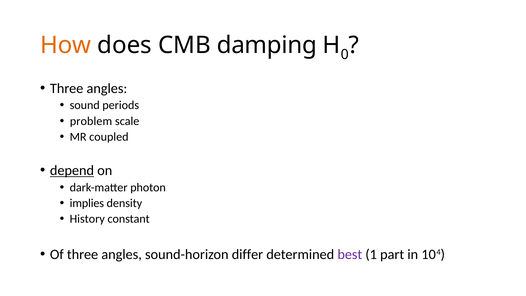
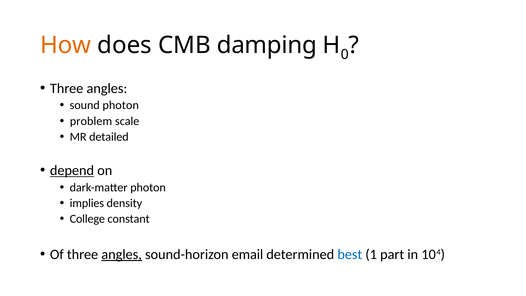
sound periods: periods -> photon
coupled: coupled -> detailed
History: History -> College
angles at (122, 254) underline: none -> present
differ: differ -> email
best colour: purple -> blue
